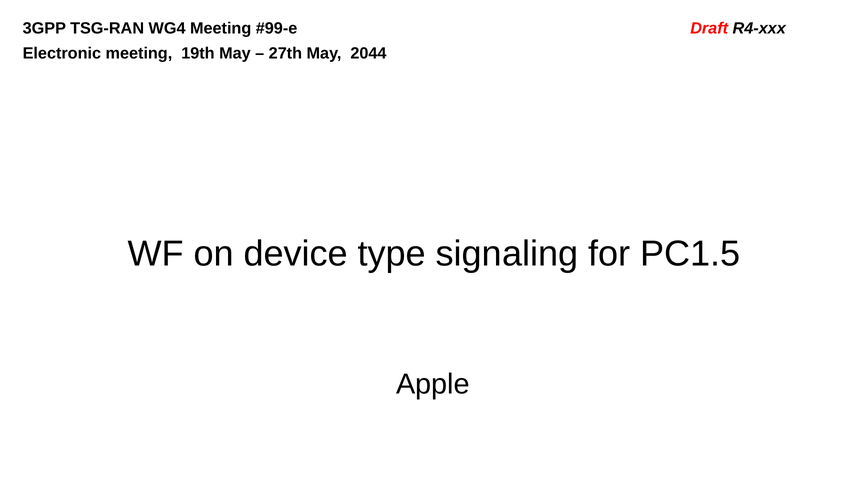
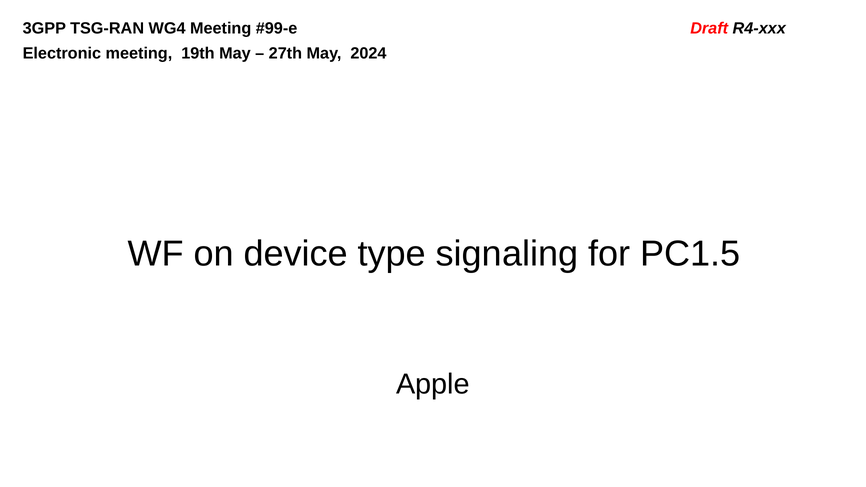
2044: 2044 -> 2024
